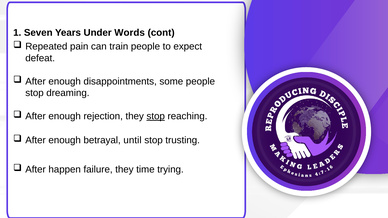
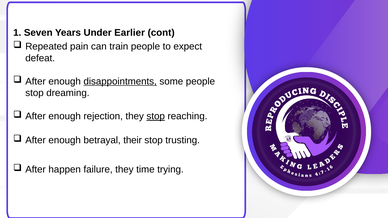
Words: Words -> Earlier
disappointments underline: none -> present
until: until -> their
